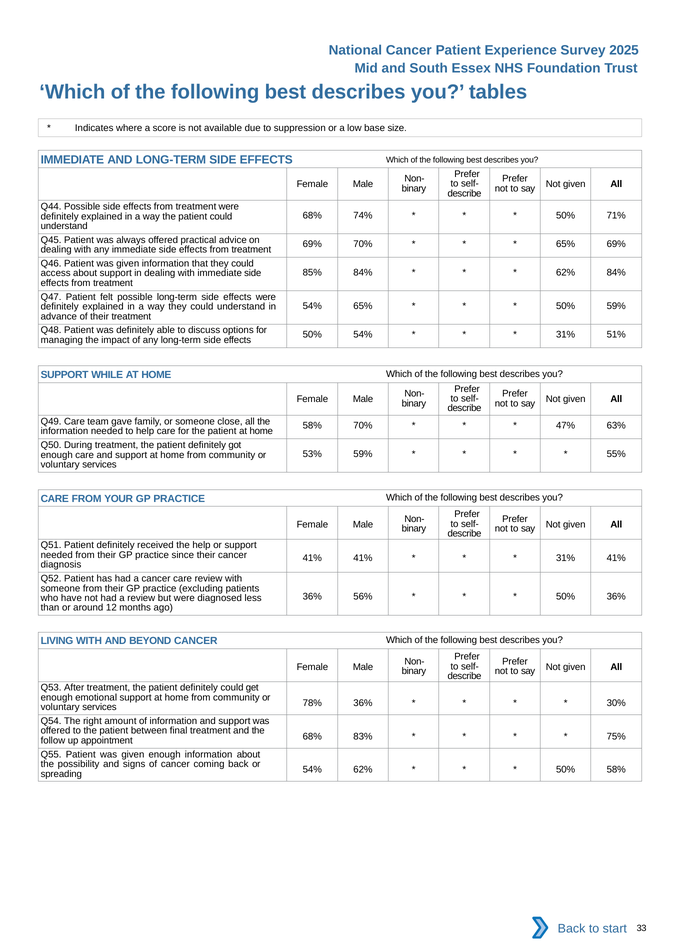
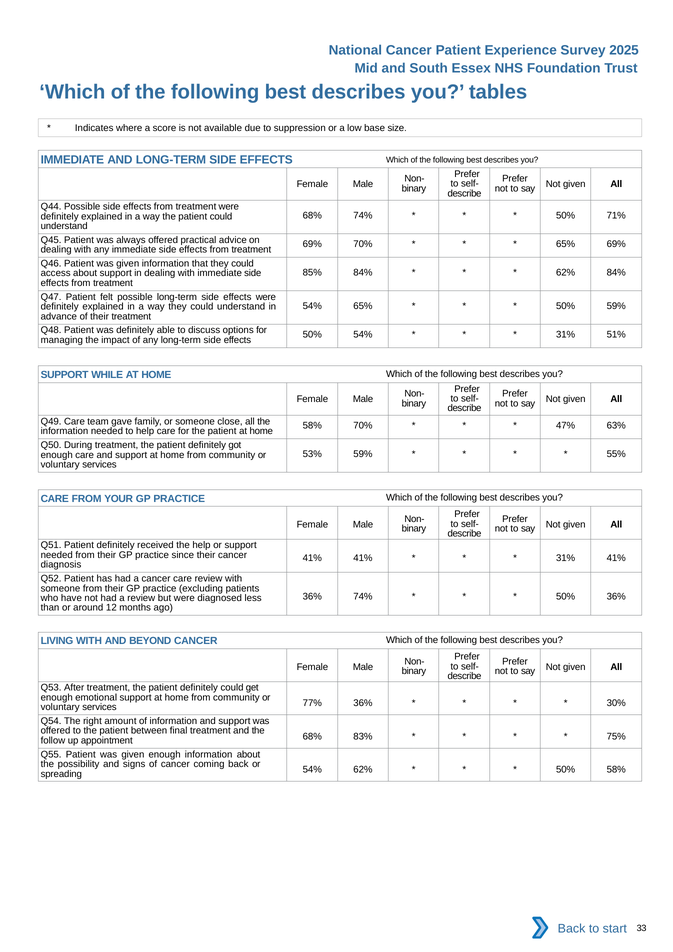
36% 56%: 56% -> 74%
78%: 78% -> 77%
